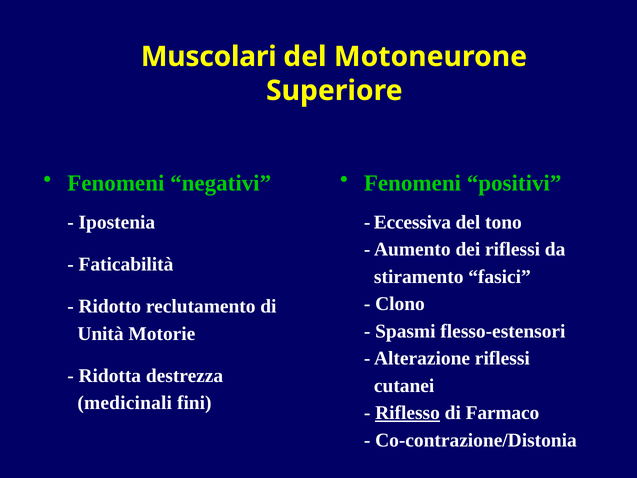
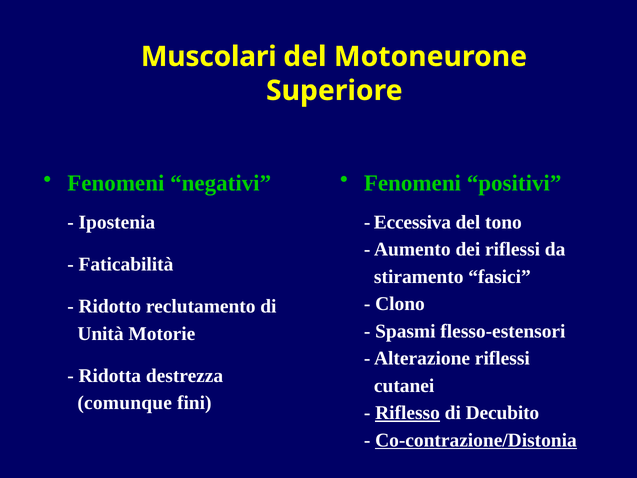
medicinali: medicinali -> comunque
Farmaco: Farmaco -> Decubito
Co-contrazione/Distonia underline: none -> present
